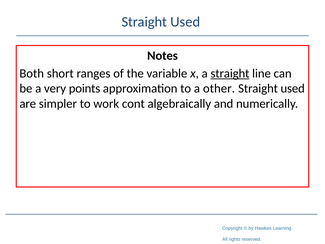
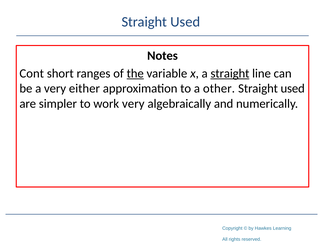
Both: Both -> Cont
the underline: none -> present
points: points -> either
work cont: cont -> very
